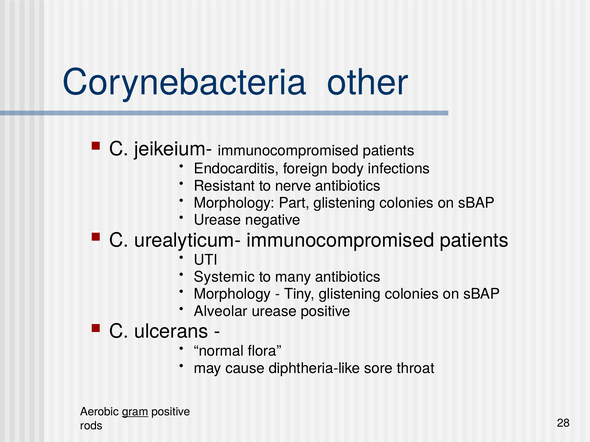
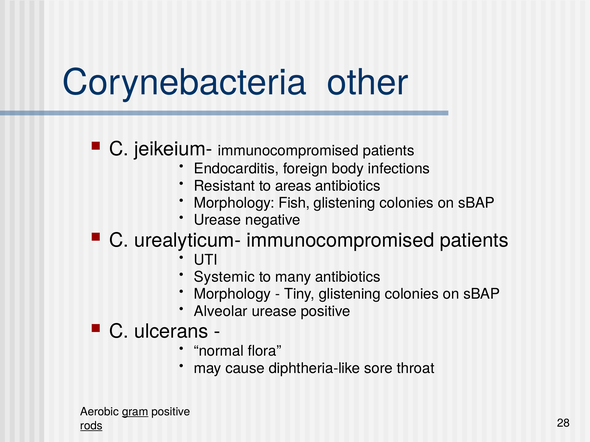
nerve: nerve -> areas
Part: Part -> Fish
rods underline: none -> present
